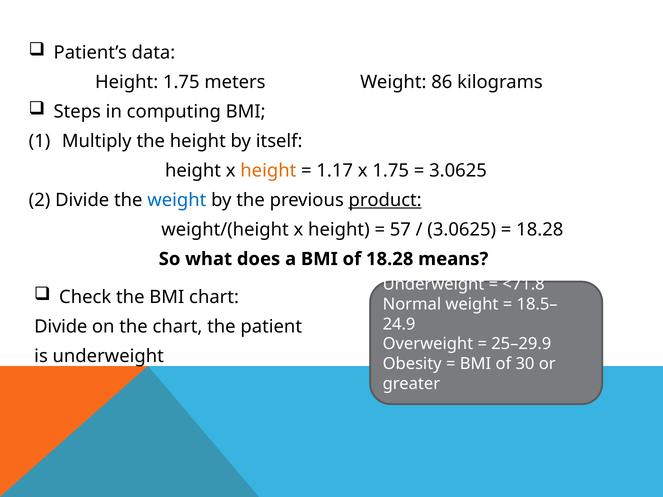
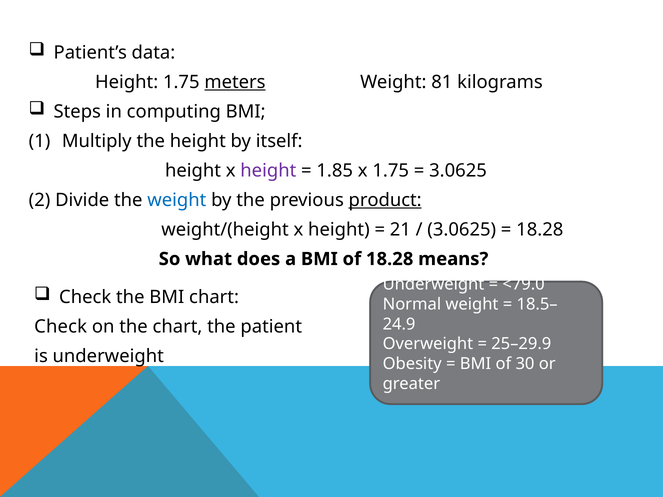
meters underline: none -> present
86: 86 -> 81
height at (268, 171) colour: orange -> purple
1.17: 1.17 -> 1.85
57: 57 -> 21
<71.8: <71.8 -> <79.0
Divide at (61, 327): Divide -> Check
